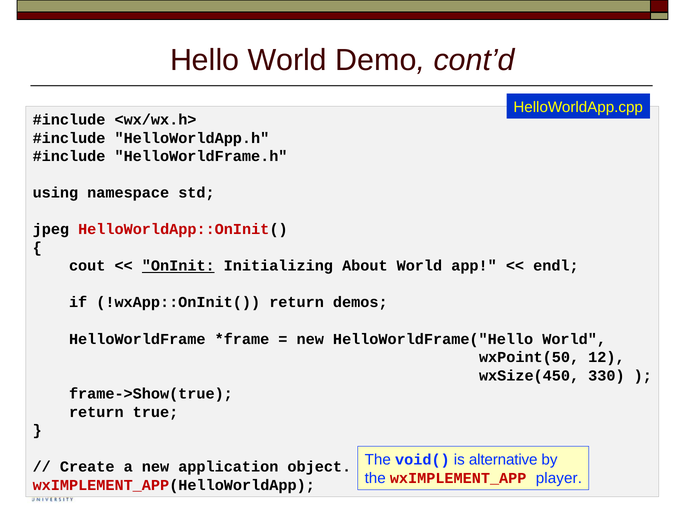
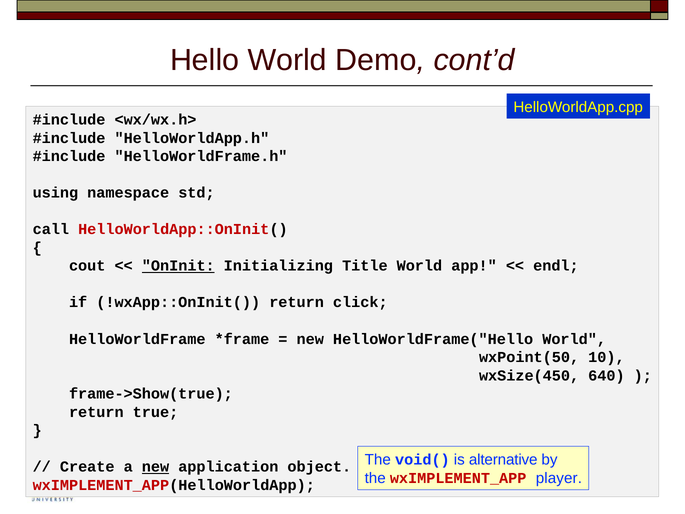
jpeg: jpeg -> call
About: About -> Title
demos: demos -> click
12: 12 -> 10
330: 330 -> 640
new at (156, 467) underline: none -> present
